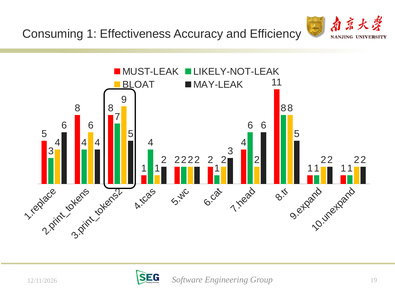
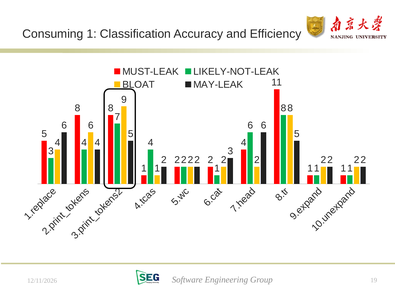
Effectiveness: Effectiveness -> Classification
